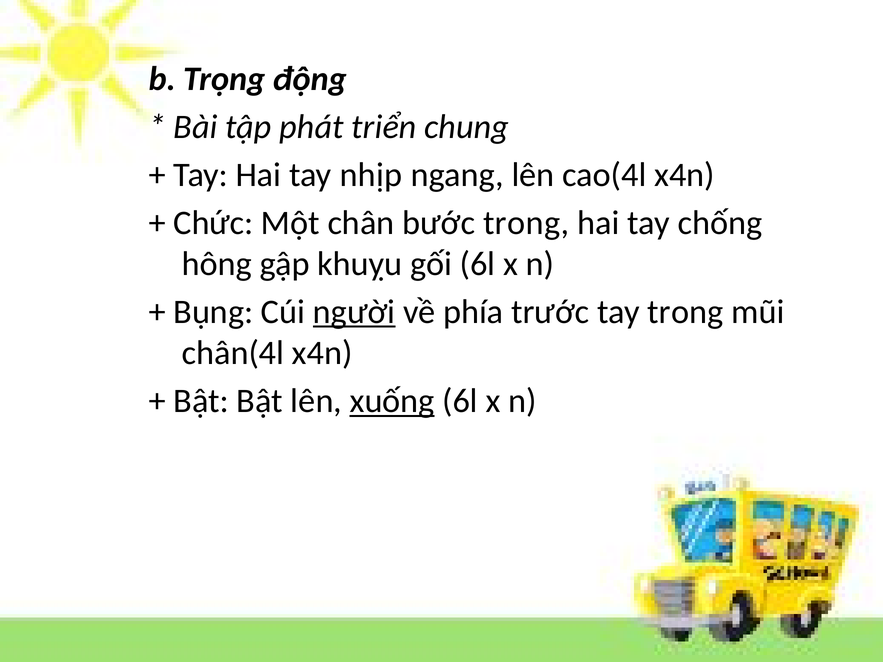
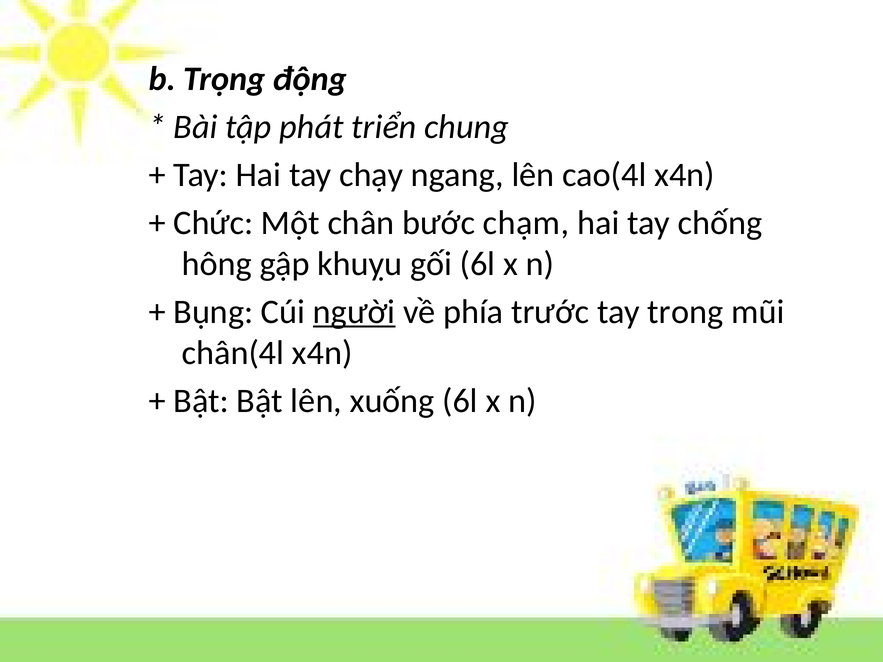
nhịp: nhịp -> chạy
bước trong: trong -> chạm
xuống underline: present -> none
